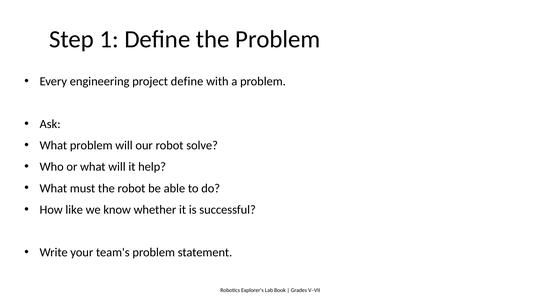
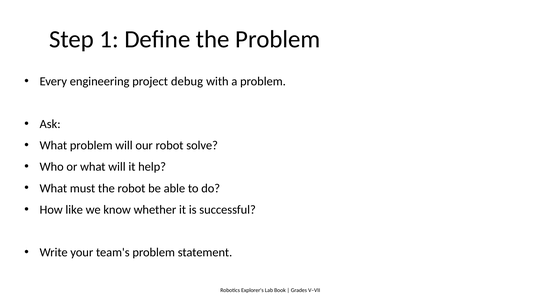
project define: define -> debug
